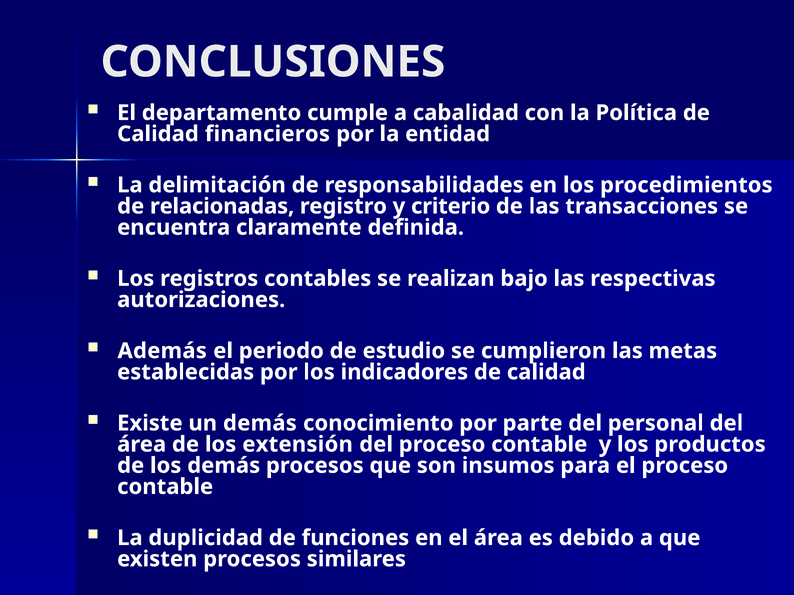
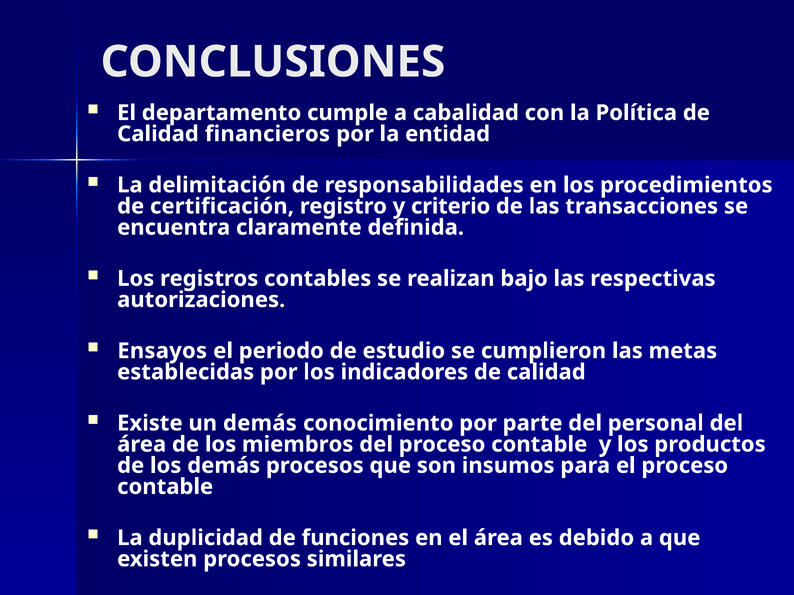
relacionadas: relacionadas -> certificación
Además: Además -> Ensayos
extensión: extensión -> miembros
